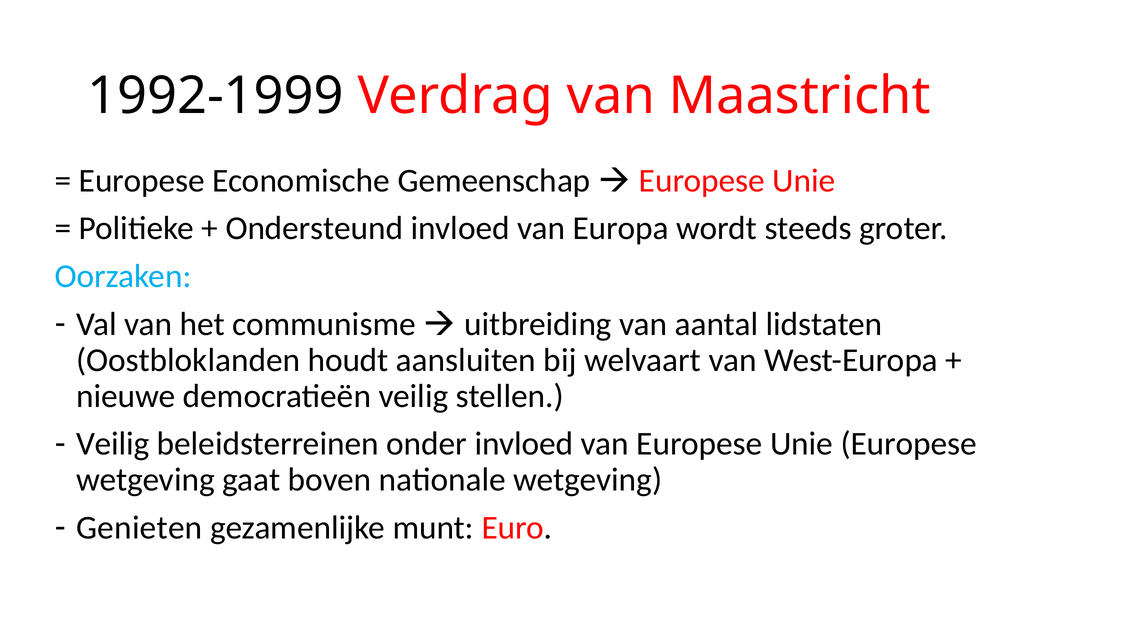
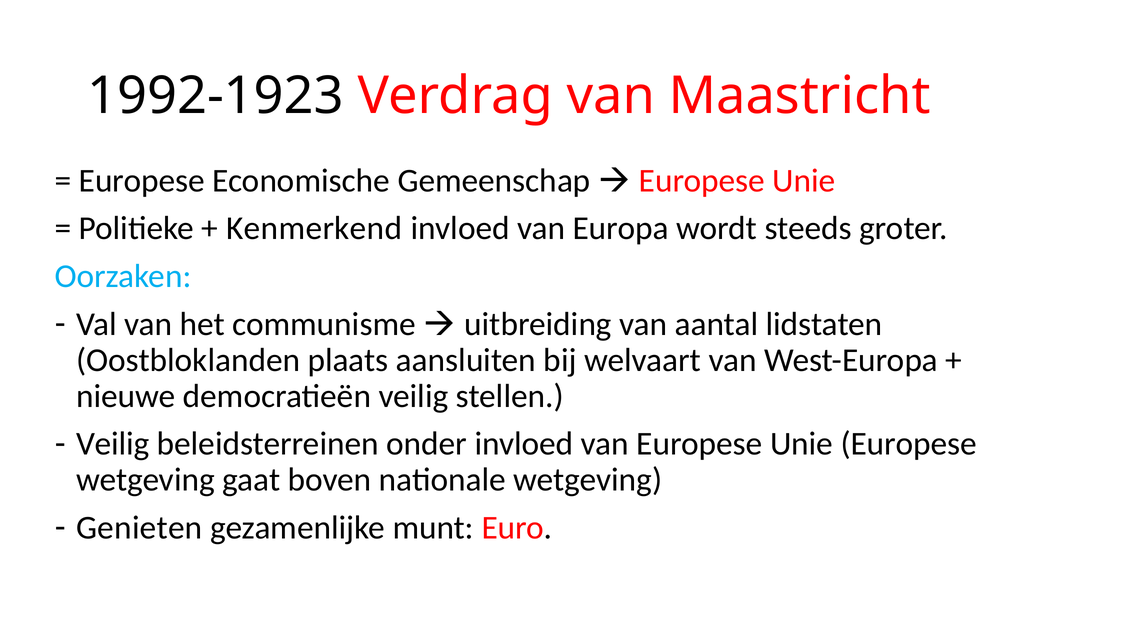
1992-1999: 1992-1999 -> 1992-1923
Ondersteund: Ondersteund -> Kenmerkend
houdt: houdt -> plaats
